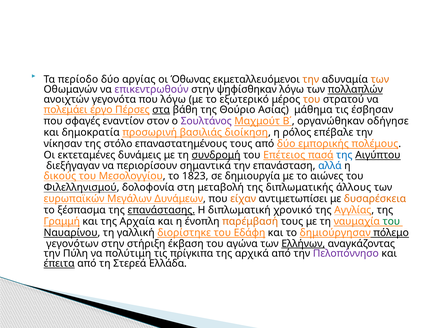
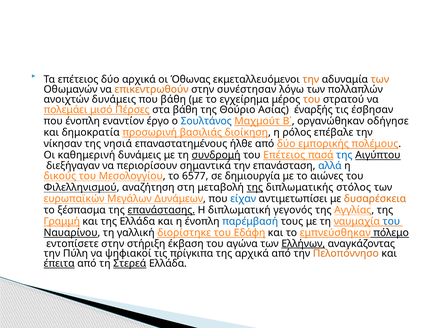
Τα περίοδο: περίοδο -> επέτειος
δύο αργίας: αργίας -> αρχικά
επικεντρωθούν colour: purple -> orange
ψηφίσθηκαν: ψηφίσθηκαν -> συνέστησαν
πολλαπλών underline: present -> none
ανοιχτών γεγονότα: γεγονότα -> δυνάμεις
που λόγω: λόγω -> βάθη
εξωτερικό: εξωτερικό -> εγχείρημα
έργο: έργο -> μισό
στα underline: present -> none
μάθημα: μάθημα -> έναρξής
που σφαγές: σφαγές -> ένοπλη
στον: στον -> έργο
Σουλτάνος colour: purple -> blue
στόλο: στόλο -> νησιά
επαναστατημένους τους: τους -> ήλθε
εκτεταμένες: εκτεταμένες -> καθημερινή
1823: 1823 -> 6577
δολοφονία: δολοφονία -> αναζήτηση
της at (255, 187) underline: none -> present
άλλους: άλλους -> στόλος
είχαν colour: orange -> blue
χρονικό: χρονικό -> γεγονός
της Αρχαία: Αρχαία -> Ελλάδα
παρέμβασή colour: orange -> blue
του at (391, 221) colour: green -> blue
δημιούργησαν: δημιούργησαν -> εμπνεύσθηκαν
γεγονότων: γεγονότων -> εντοπίσετε
πολύτιμη: πολύτιμη -> ψηφιακοί
Πελοπόννησο colour: purple -> orange
Στερεά underline: none -> present
